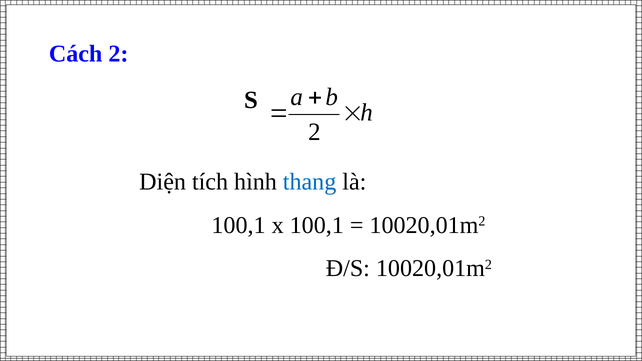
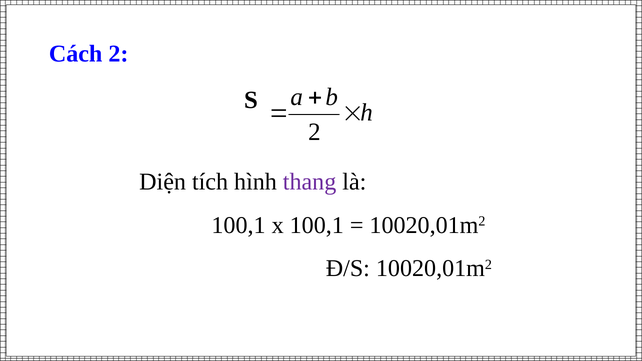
thang colour: blue -> purple
